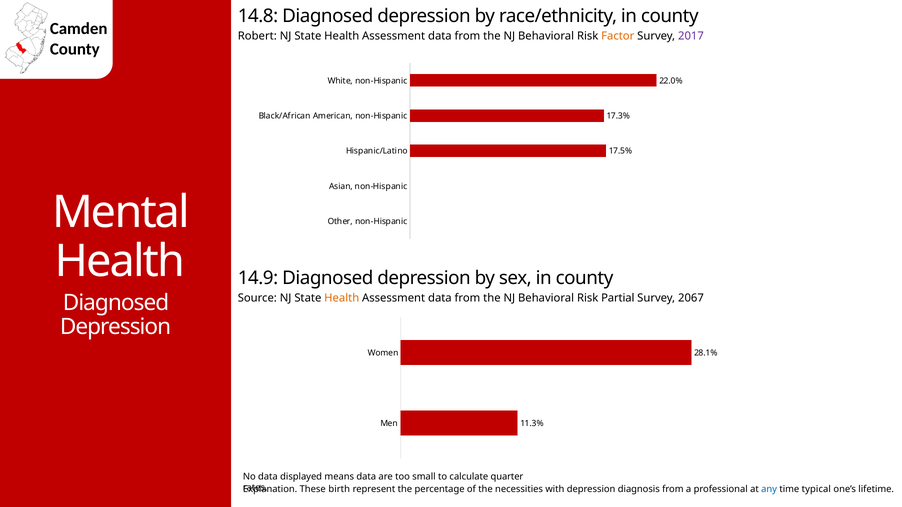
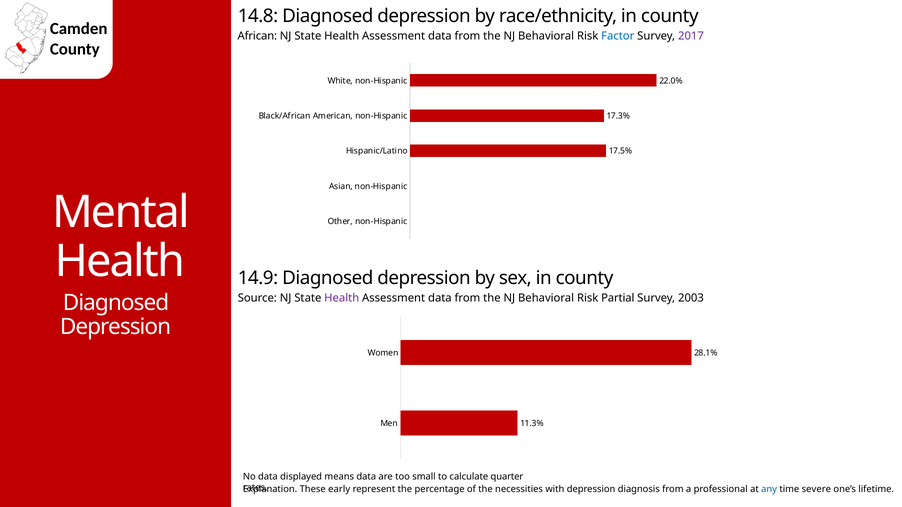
Robert: Robert -> African
Factor colour: orange -> blue
Health at (342, 298) colour: orange -> purple
2067: 2067 -> 2003
birth: birth -> early
typical: typical -> severe
